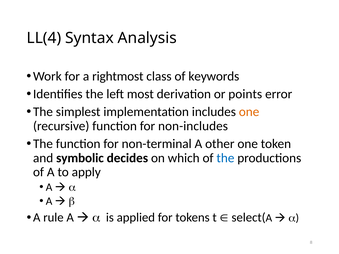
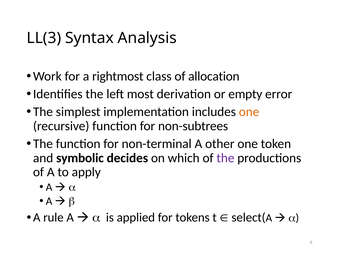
LL(4: LL(4 -> LL(3
keywords: keywords -> allocation
points: points -> empty
non-includes: non-includes -> non-subtrees
the at (225, 158) colour: blue -> purple
